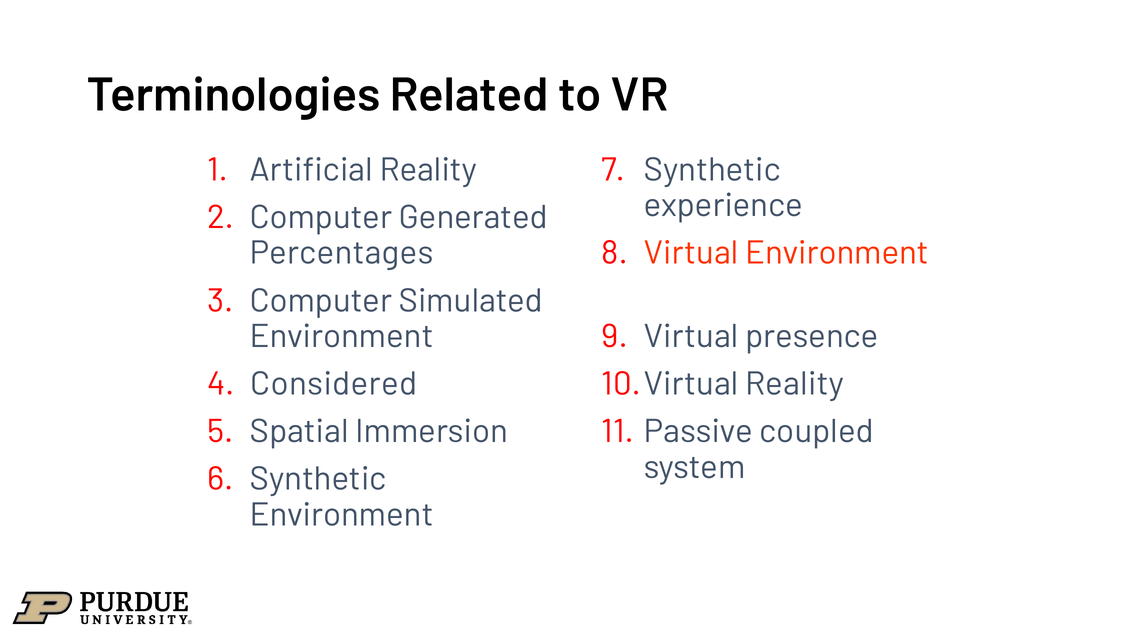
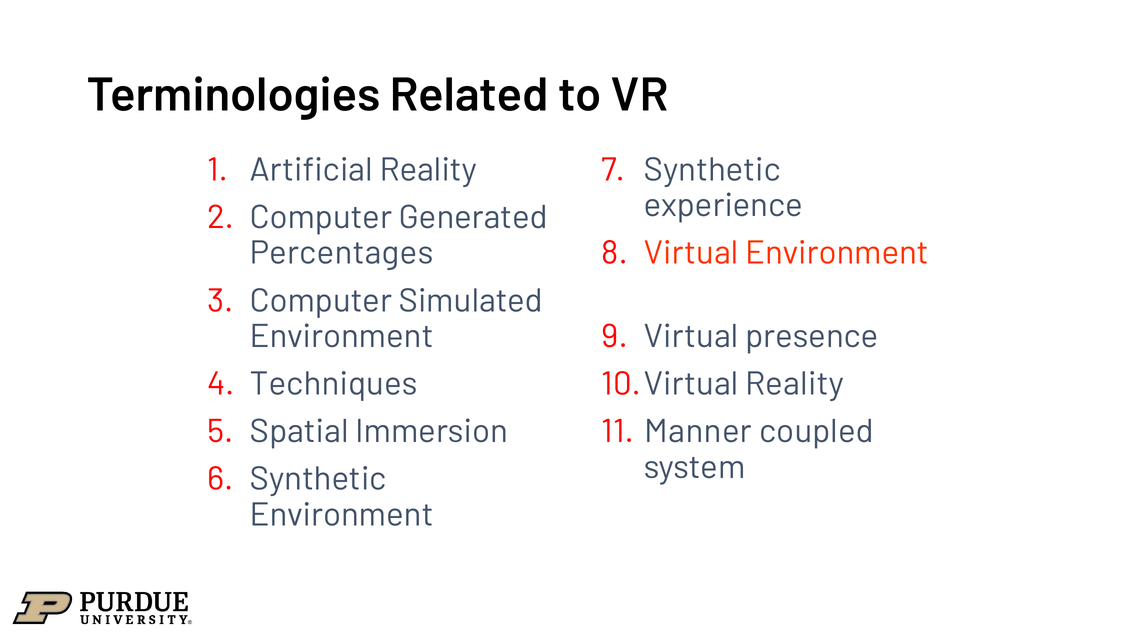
Considered: Considered -> Techniques
Passive: Passive -> Manner
